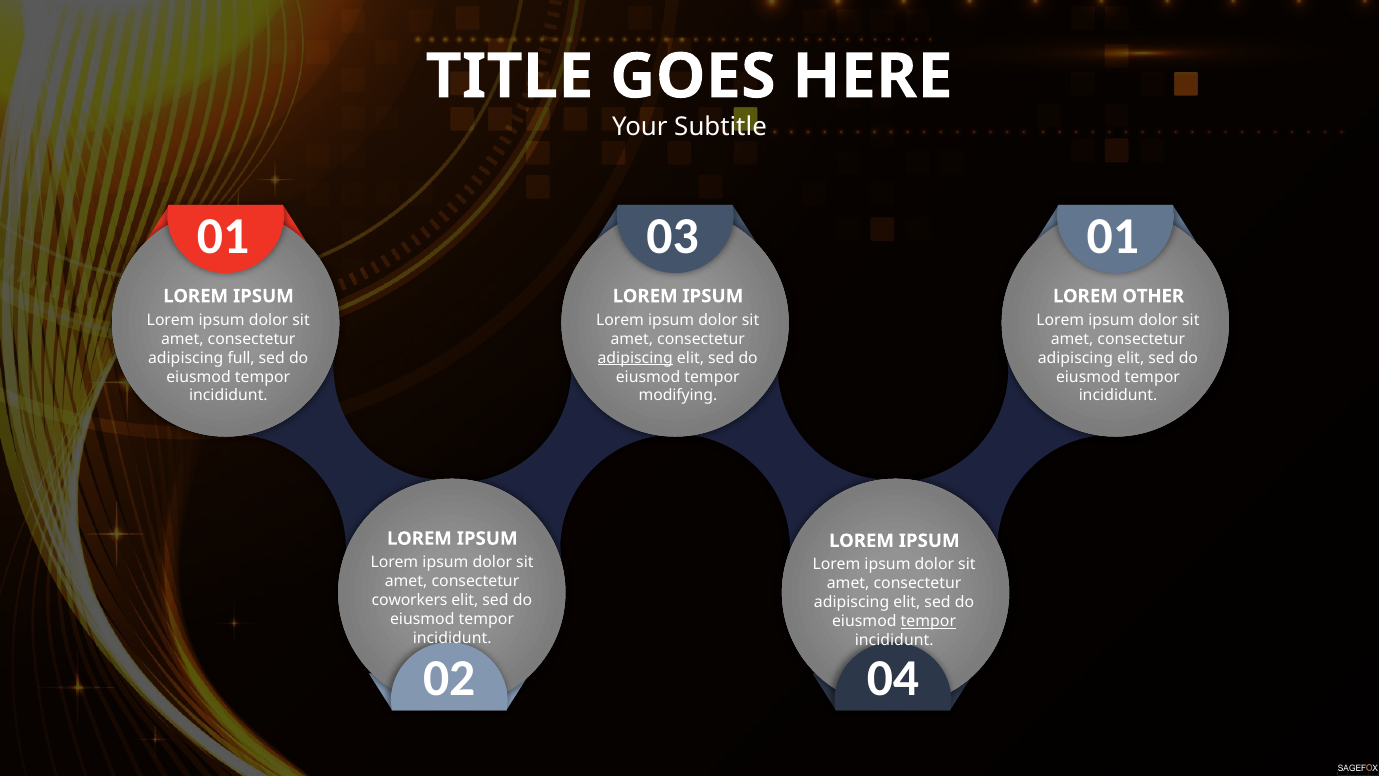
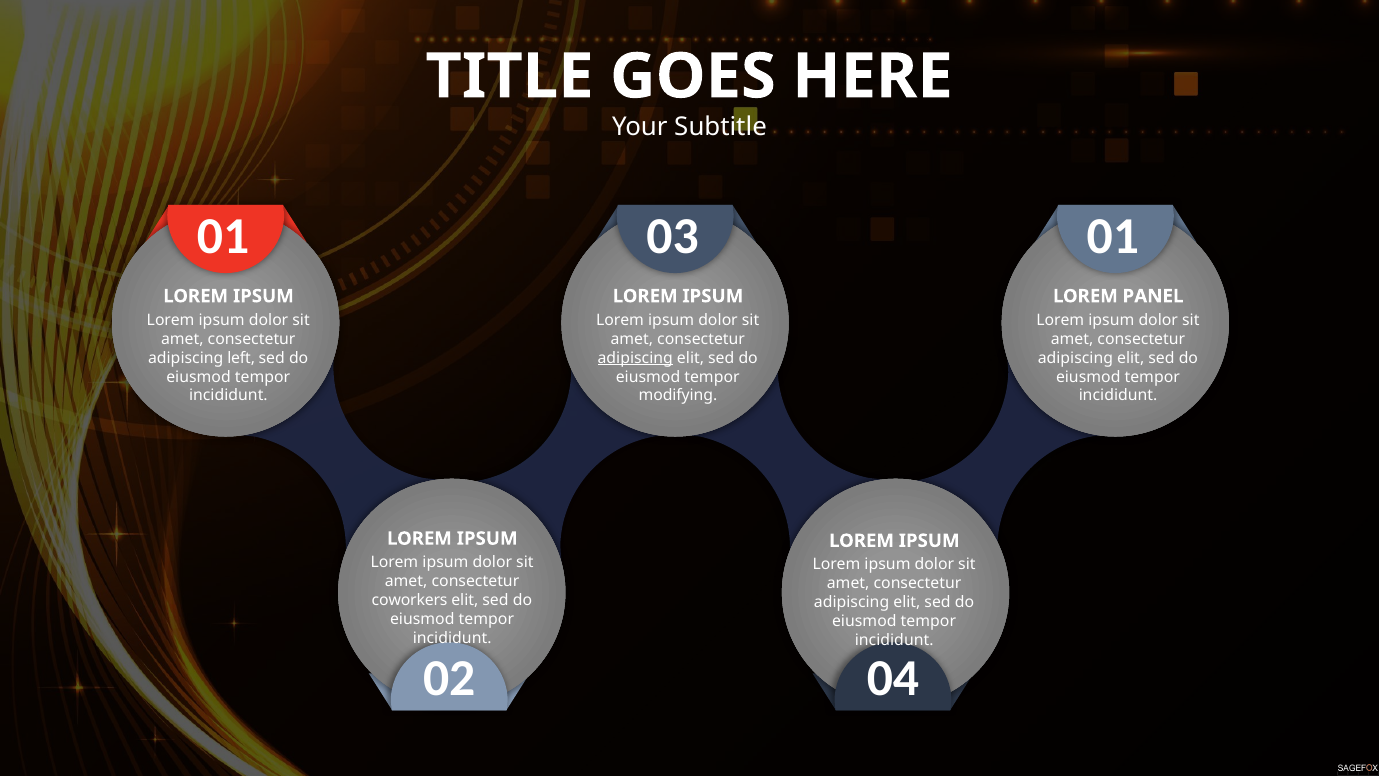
OTHER: OTHER -> PANEL
full: full -> left
tempor at (928, 621) underline: present -> none
